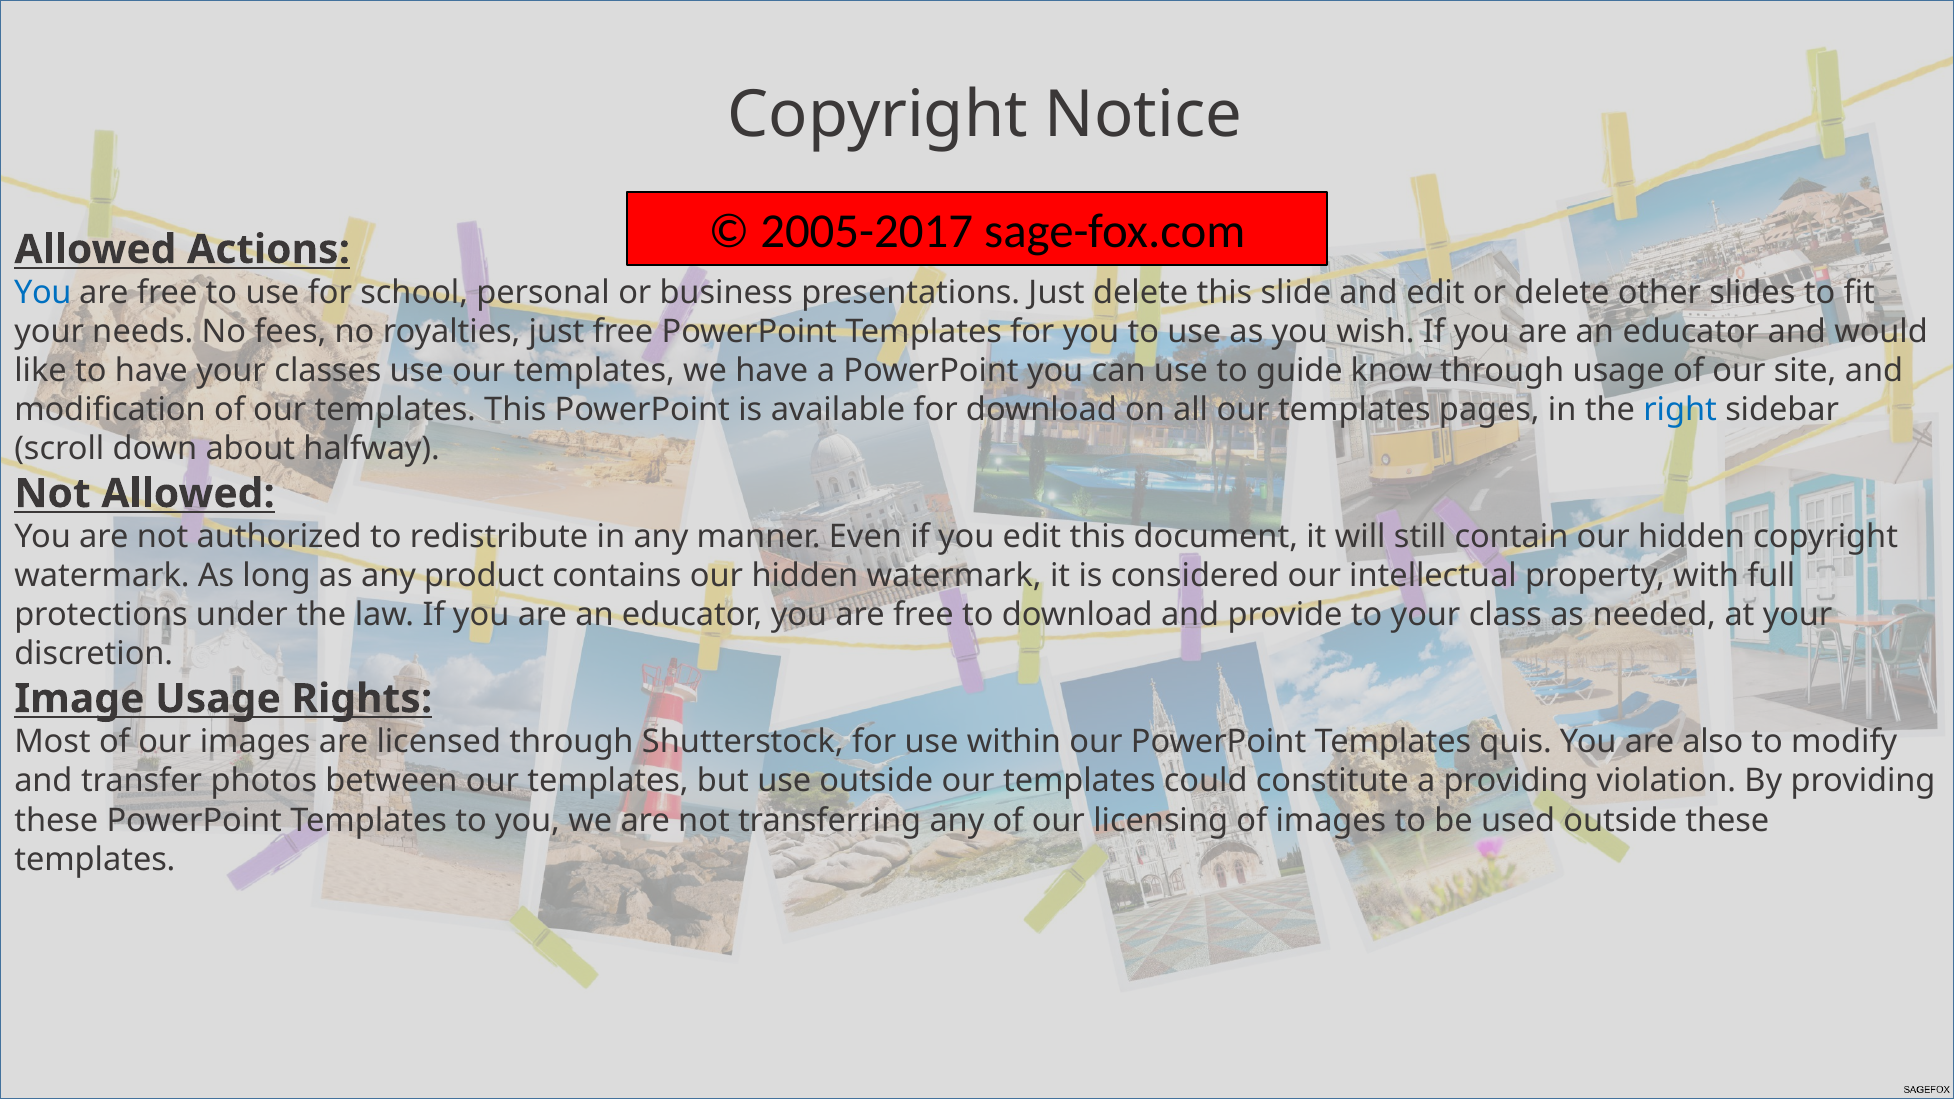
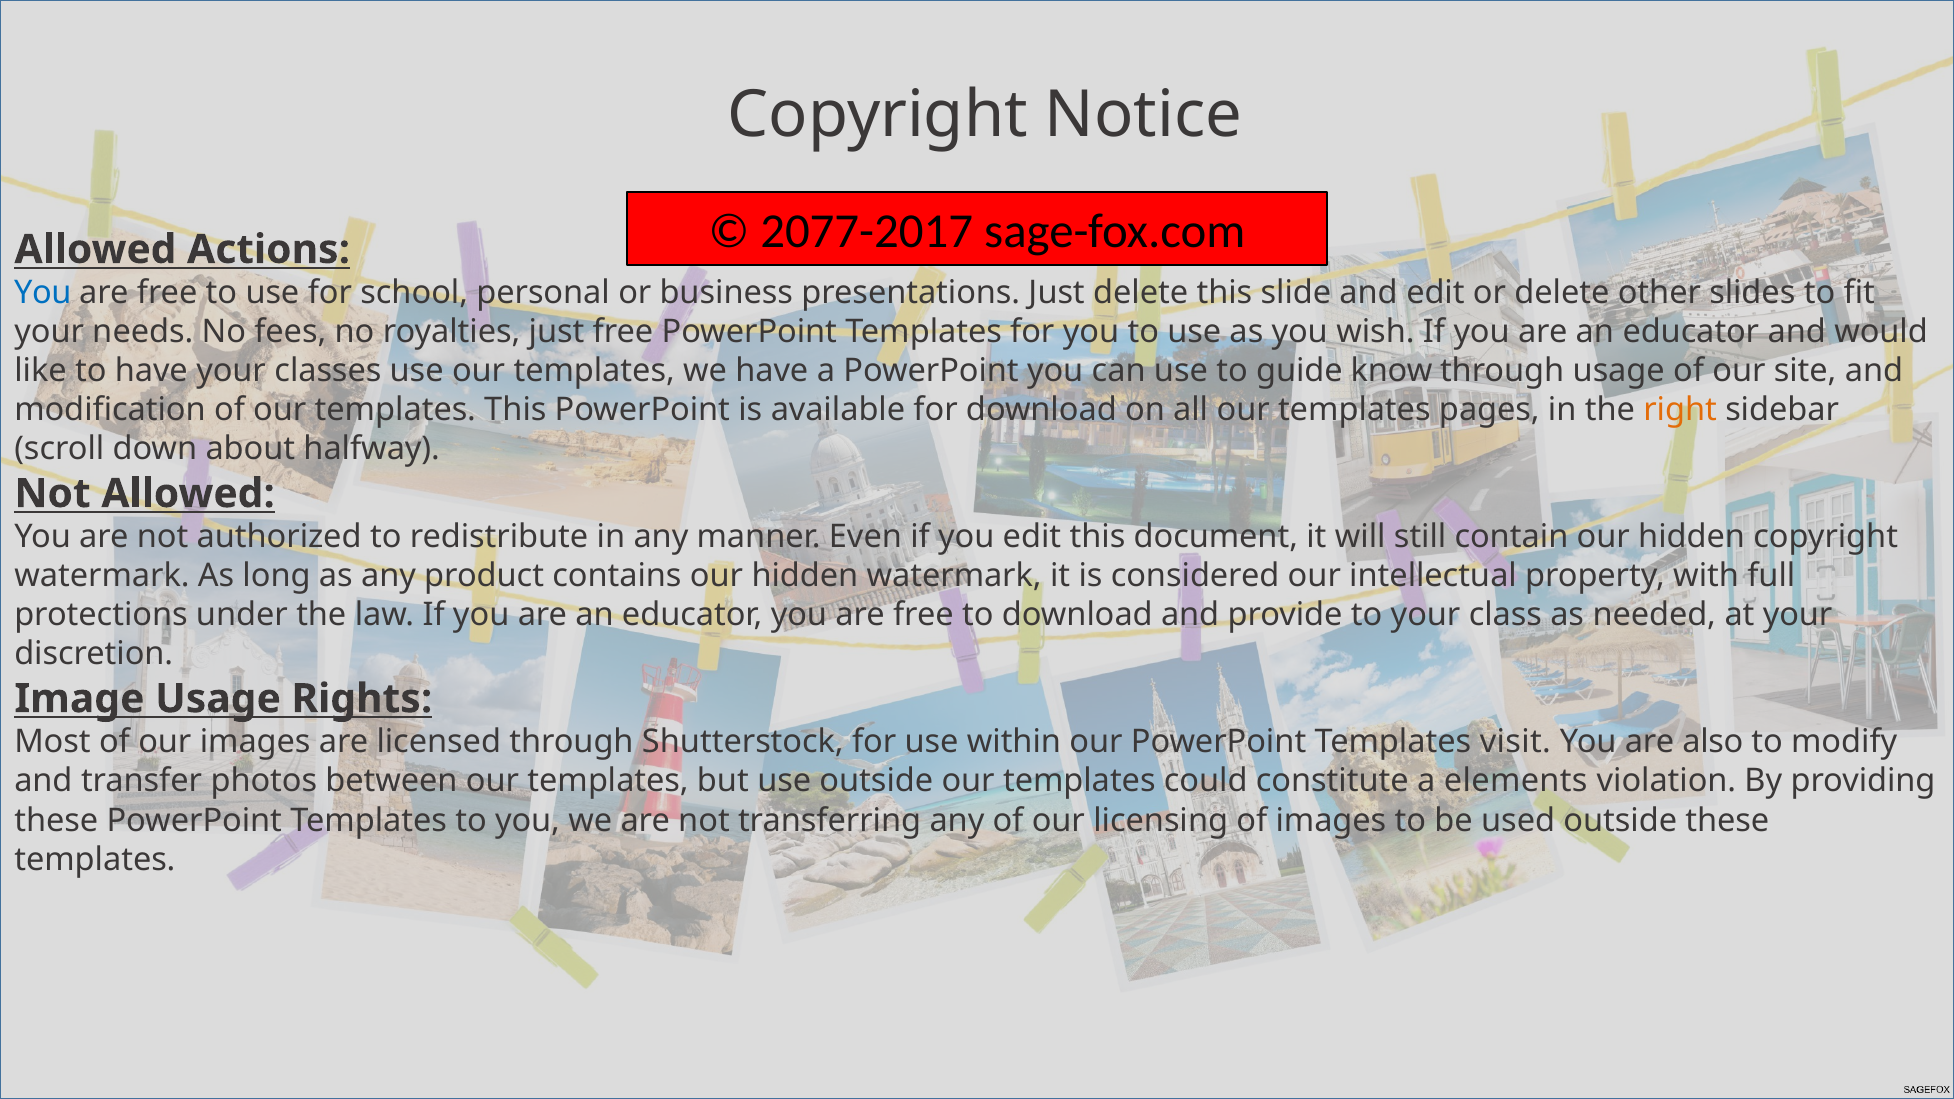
2005-2017: 2005-2017 -> 2077-2017
right colour: blue -> orange
quis: quis -> visit
a providing: providing -> elements
